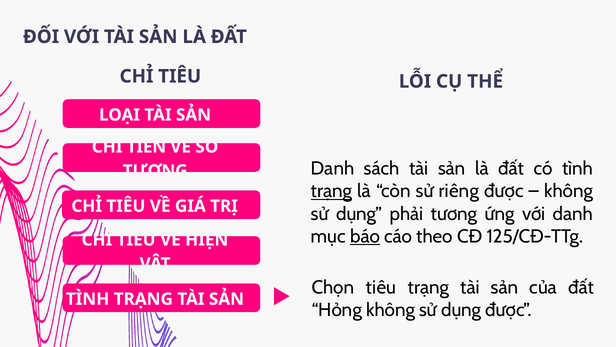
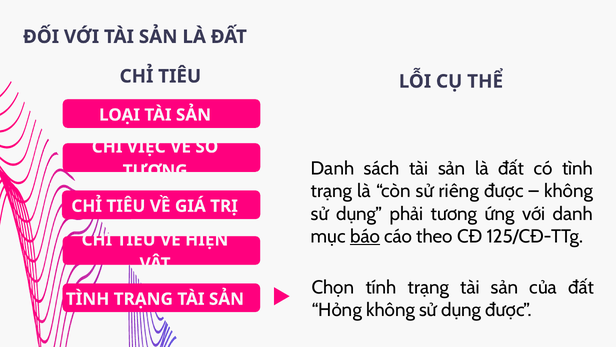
TIẾN: TIẾN -> VIỆC
trạng at (332, 191) underline: present -> none
Chọn tiêu: tiêu -> tính
